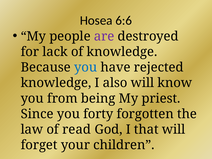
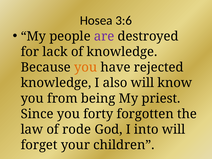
6:6: 6:6 -> 3:6
you at (86, 67) colour: blue -> orange
read: read -> rode
that: that -> into
